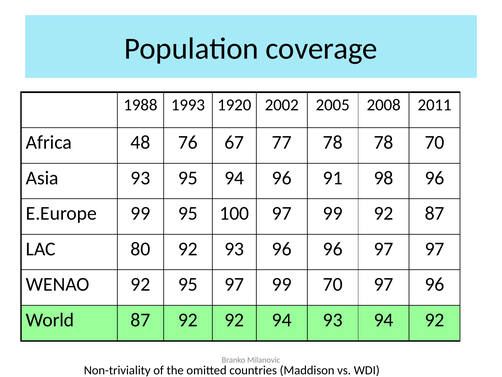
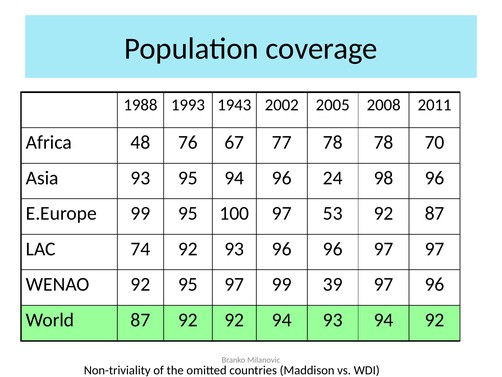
1920: 1920 -> 1943
91: 91 -> 24
100 97 99: 99 -> 53
80: 80 -> 74
99 70: 70 -> 39
